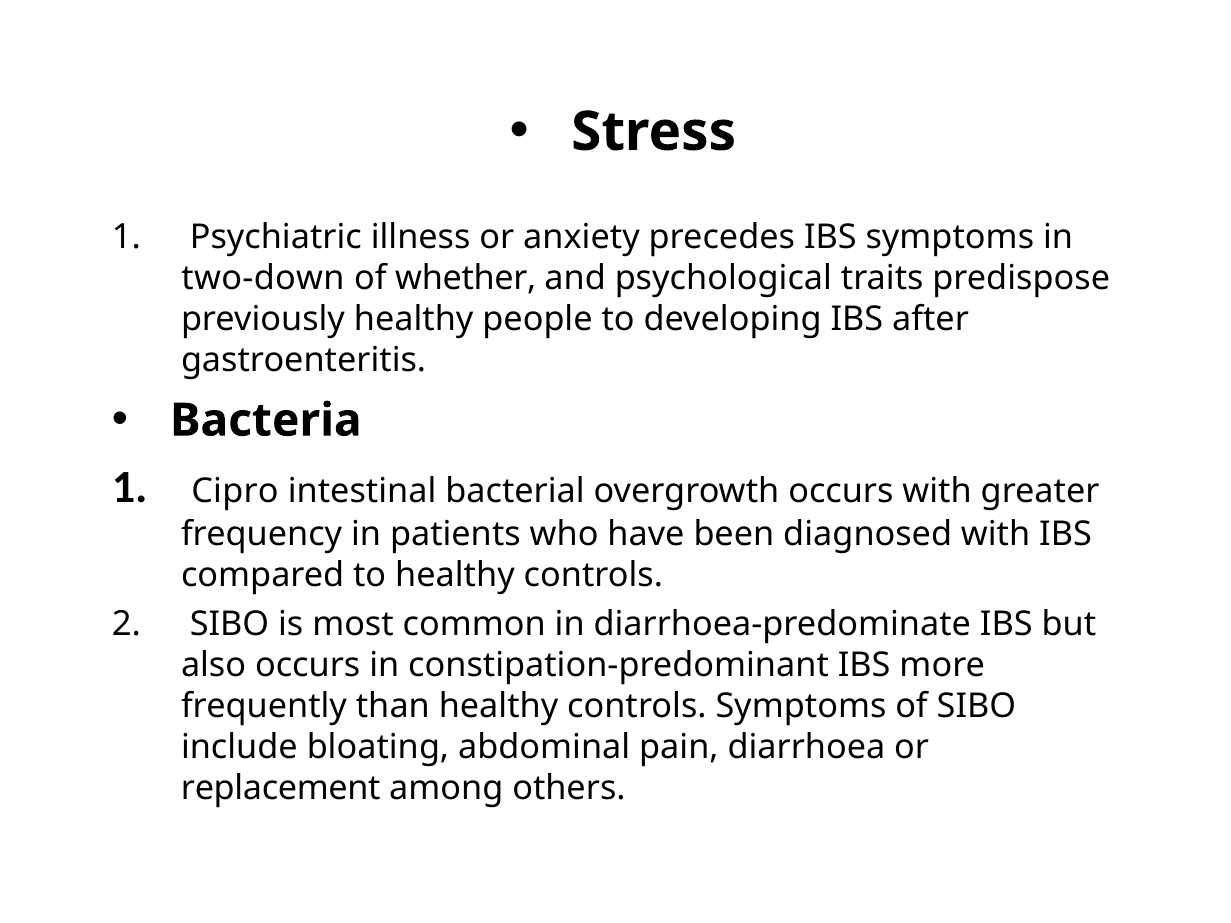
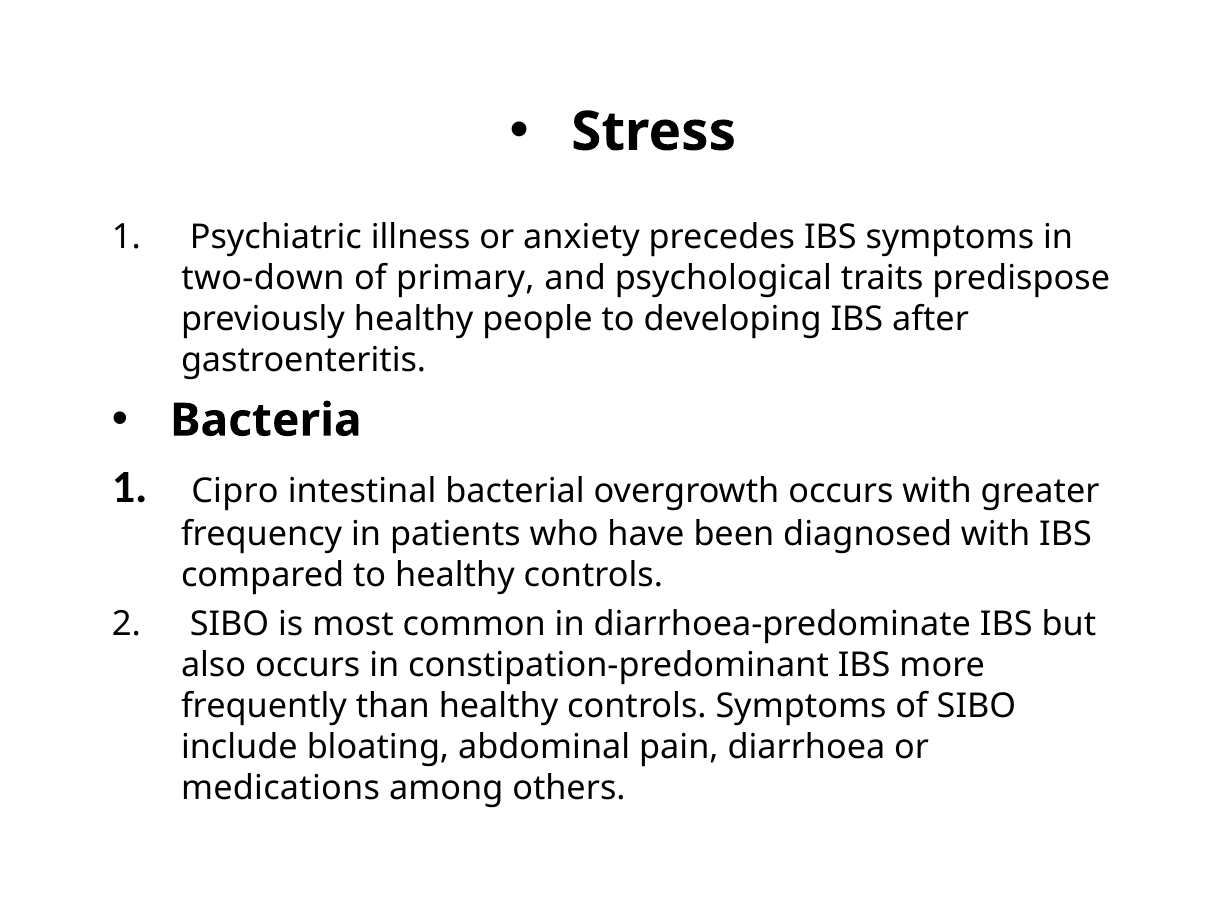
whether: whether -> primary
replacement: replacement -> medications
